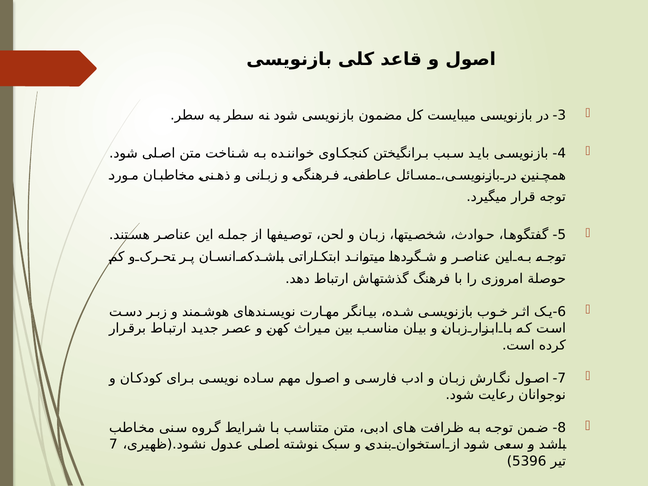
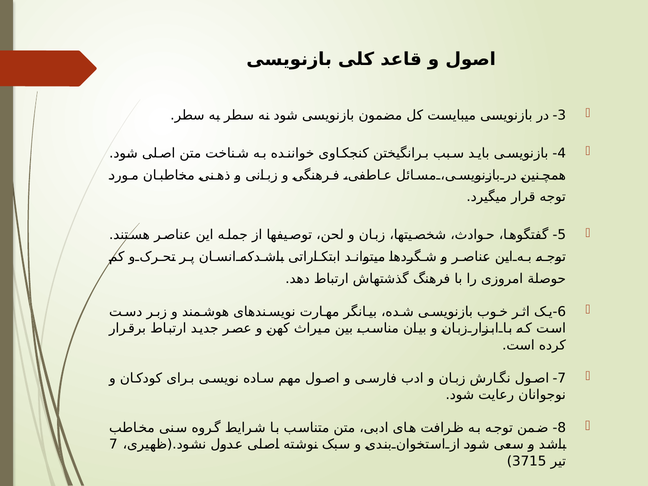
5396: 5396 -> 3715
